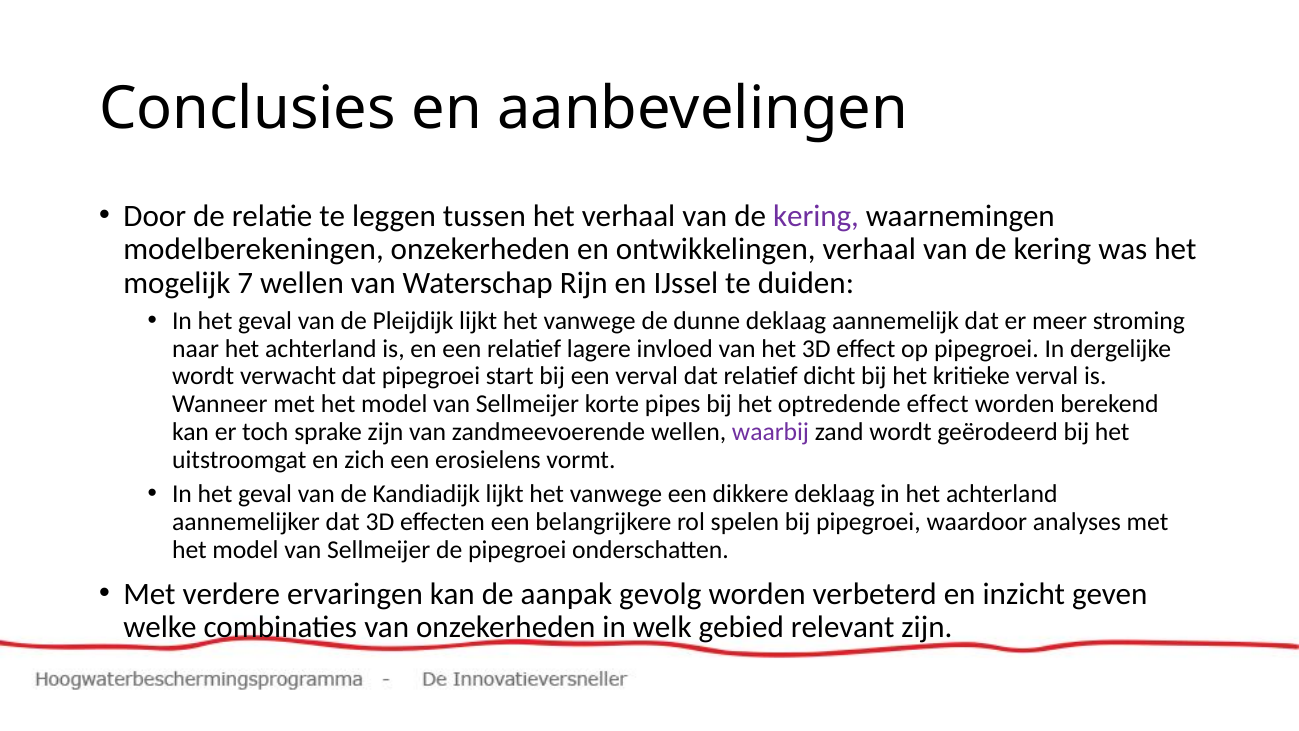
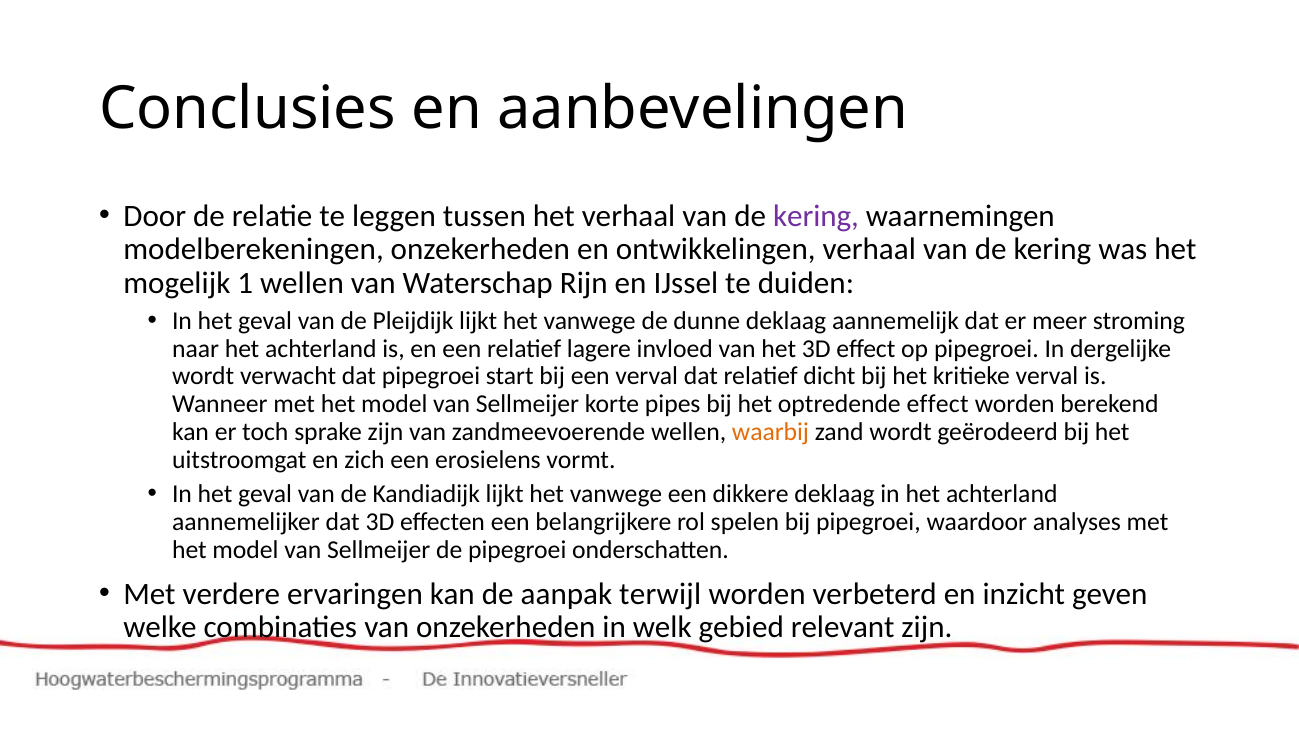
7: 7 -> 1
waarbij colour: purple -> orange
gevolg: gevolg -> terwijl
